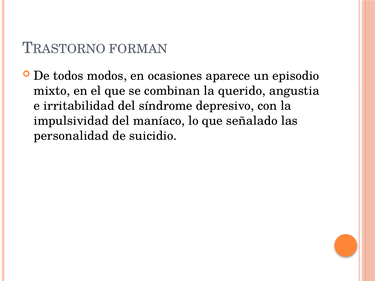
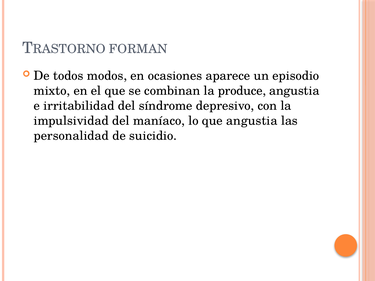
querido: querido -> produce
que señalado: señalado -> angustia
